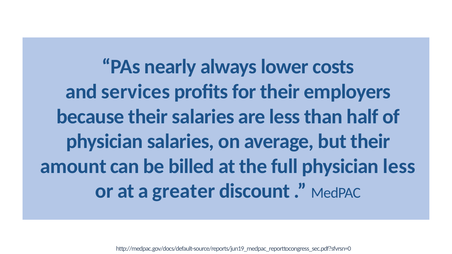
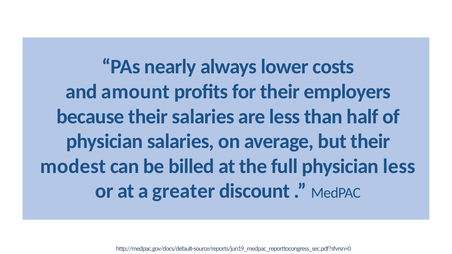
services: services -> amount
amount: amount -> modest
